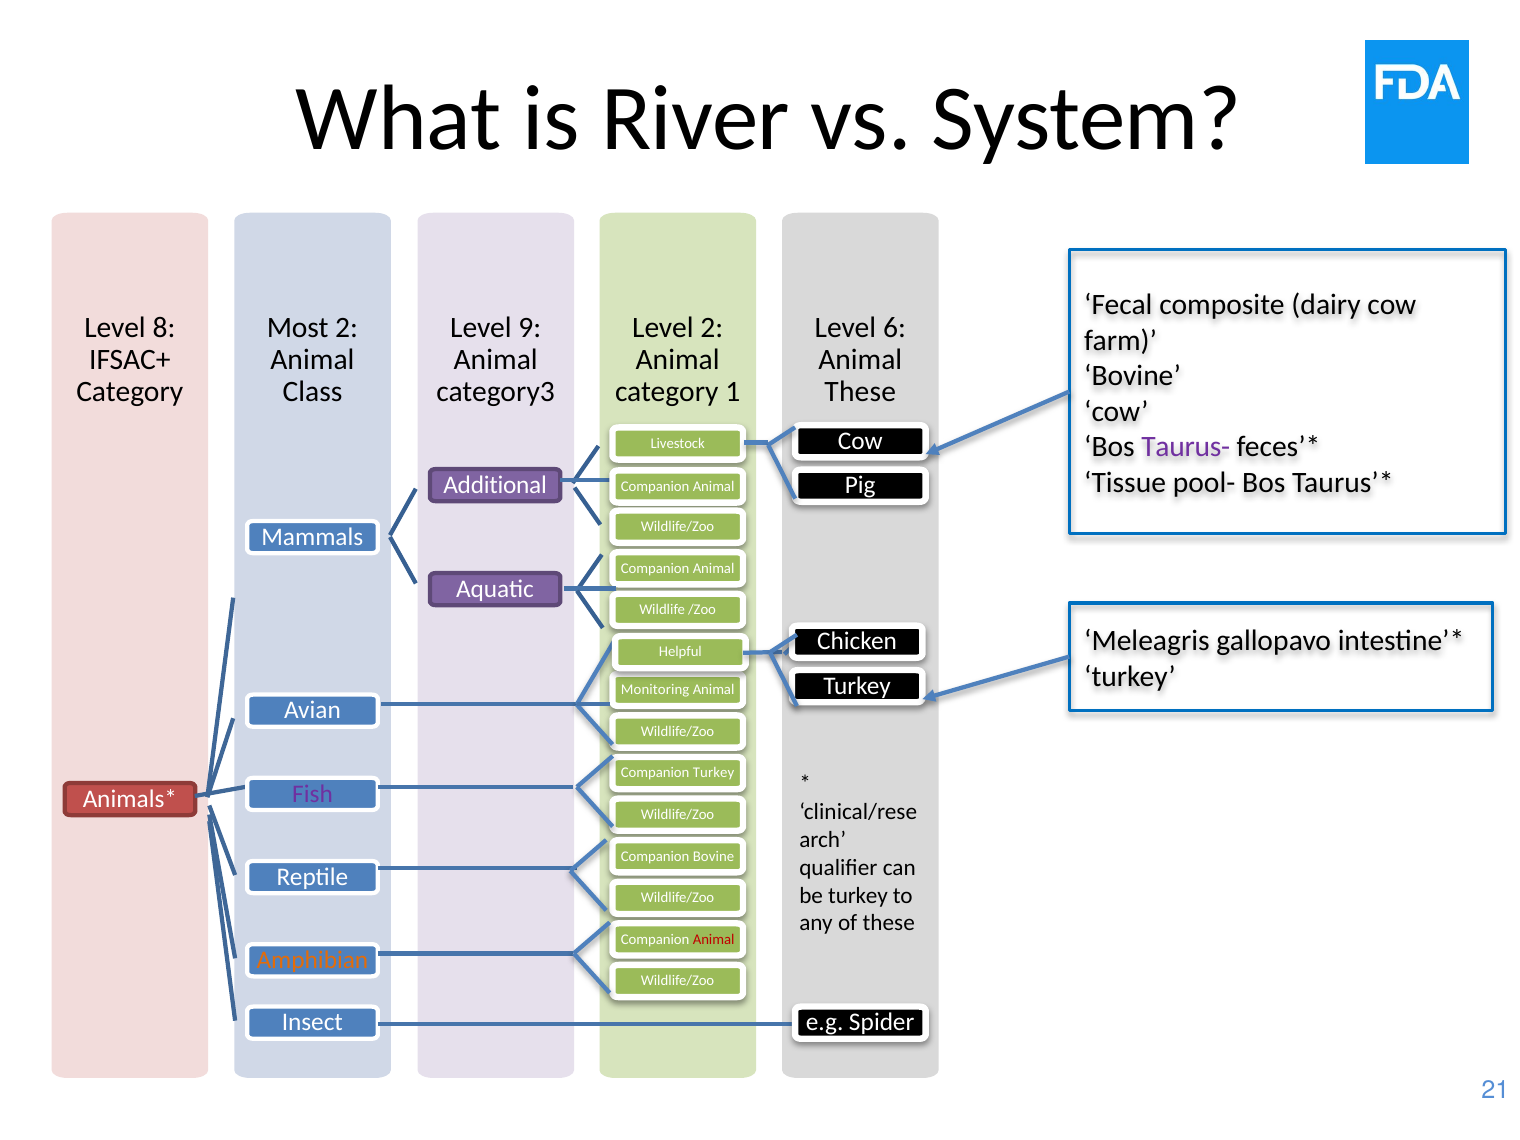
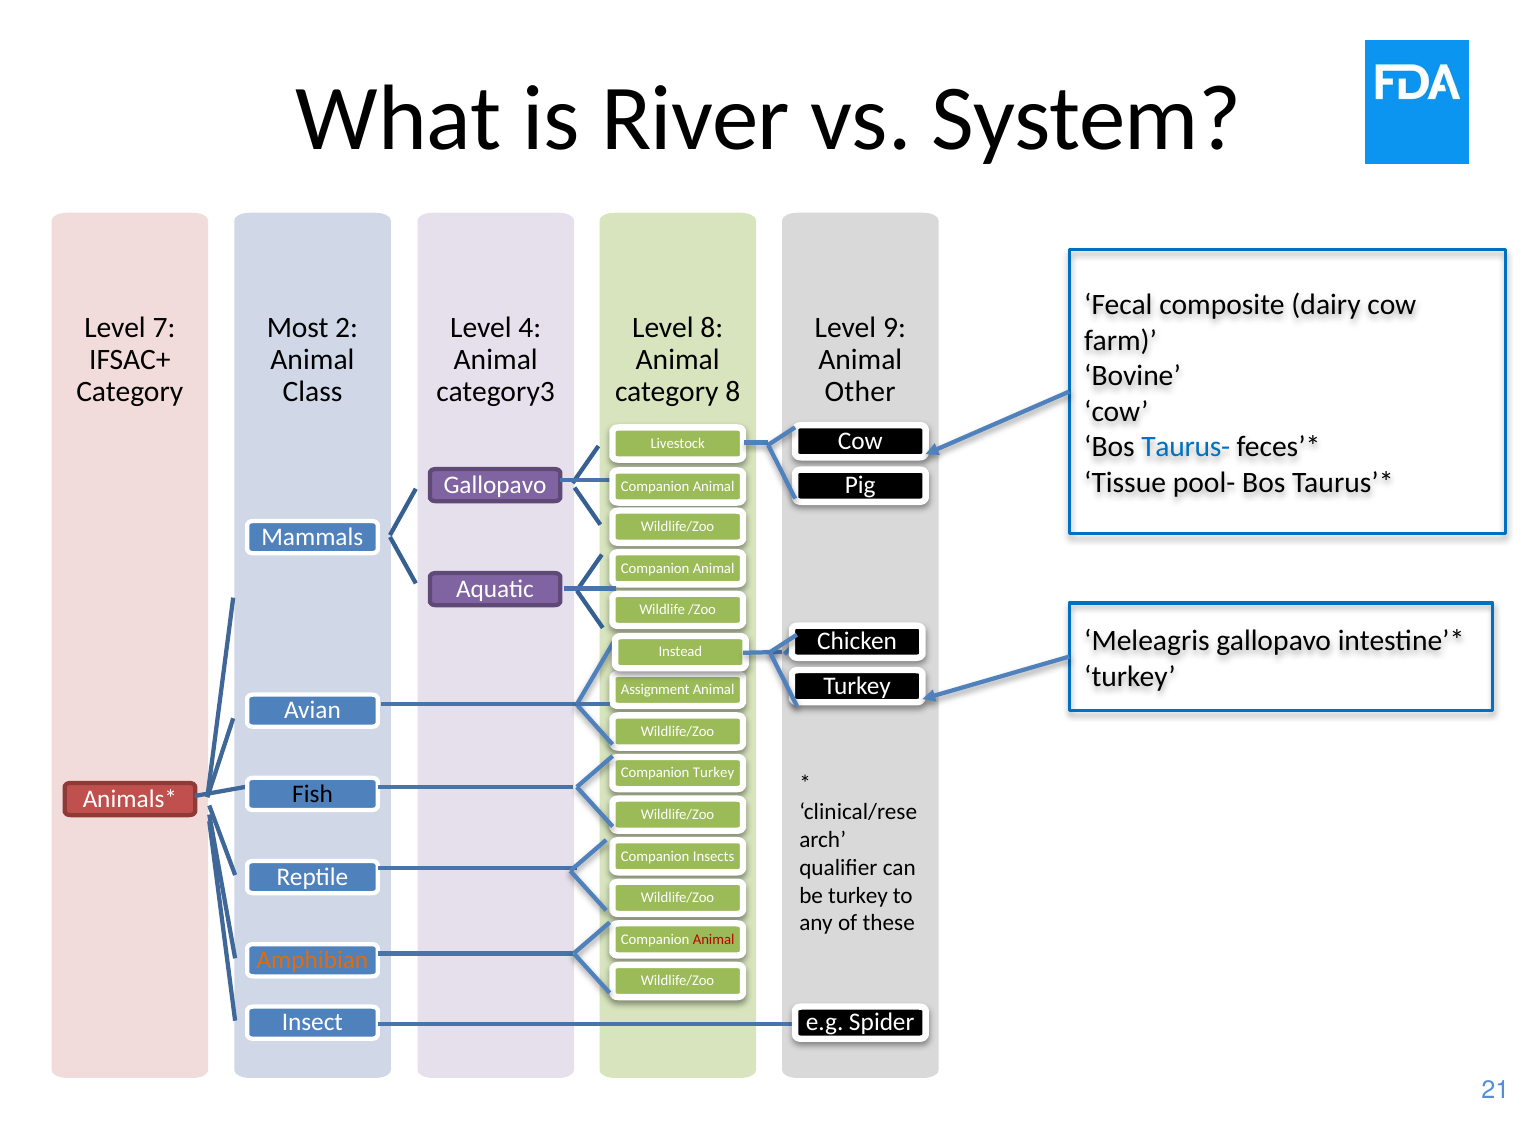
8: 8 -> 7
9: 9 -> 4
Level 2: 2 -> 8
6: 6 -> 9
category 1: 1 -> 8
These at (860, 392): These -> Other
Taurus- colour: purple -> blue
Additional at (495, 485): Additional -> Gallopavo
Helpful: Helpful -> Instead
Monitoring: Monitoring -> Assignment
Fish colour: purple -> black
Companion Bovine: Bovine -> Insects
